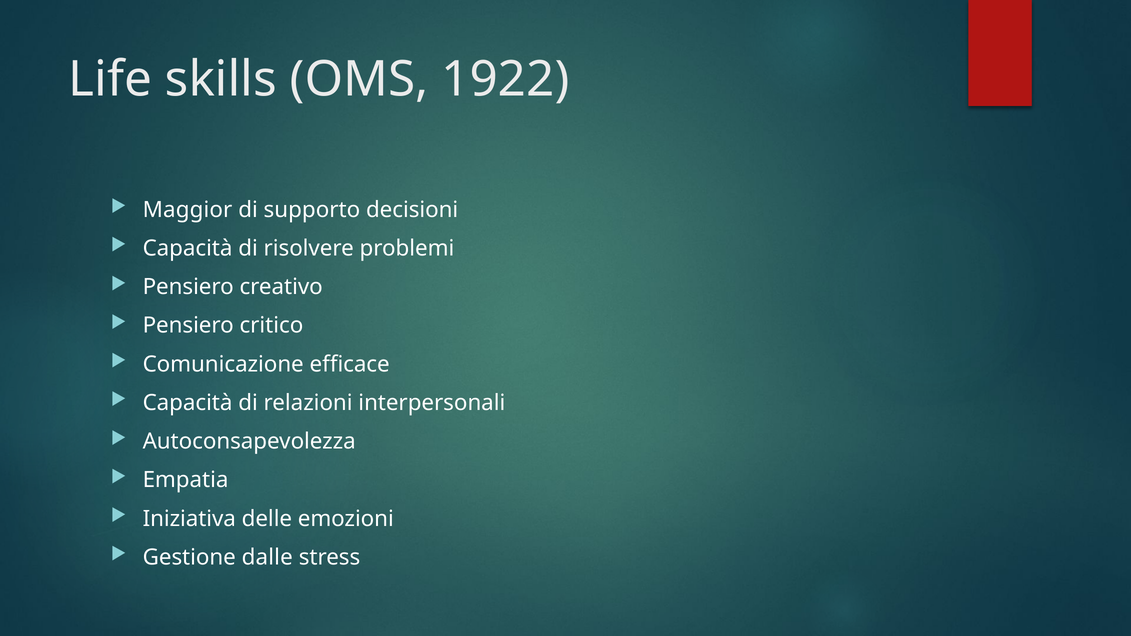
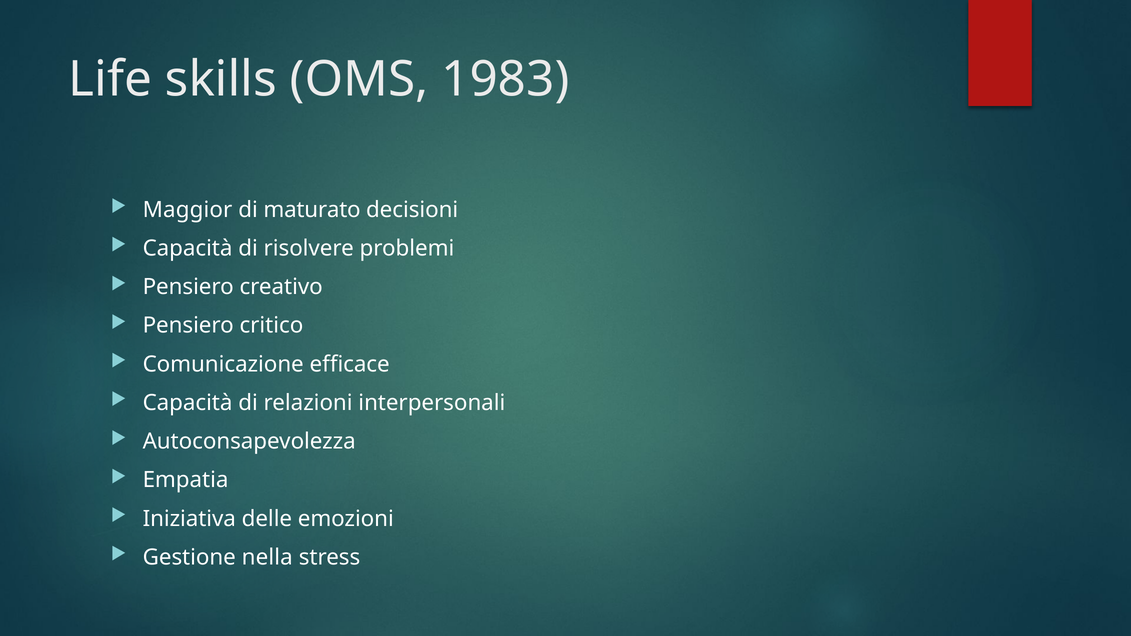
1922: 1922 -> 1983
supporto: supporto -> maturato
dalle: dalle -> nella
